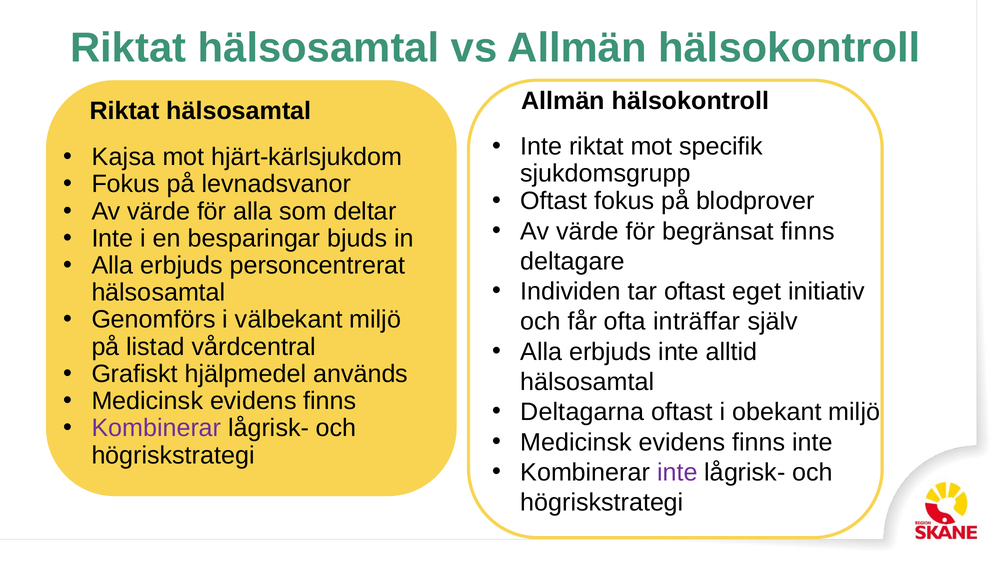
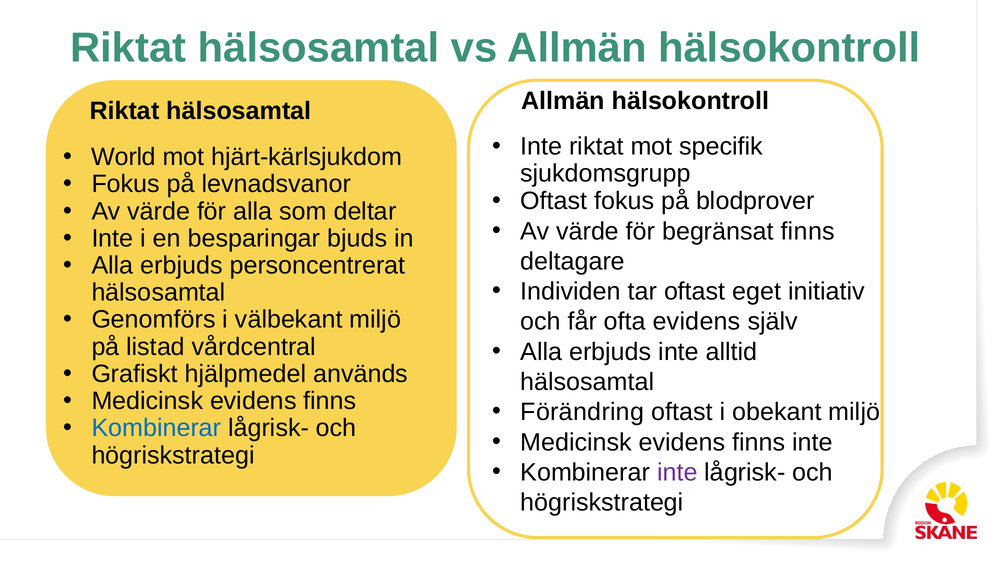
Kajsa: Kajsa -> World
ofta inträffar: inträffar -> evidens
Deltagarna: Deltagarna -> Förändring
Kombinerar at (156, 428) colour: purple -> blue
